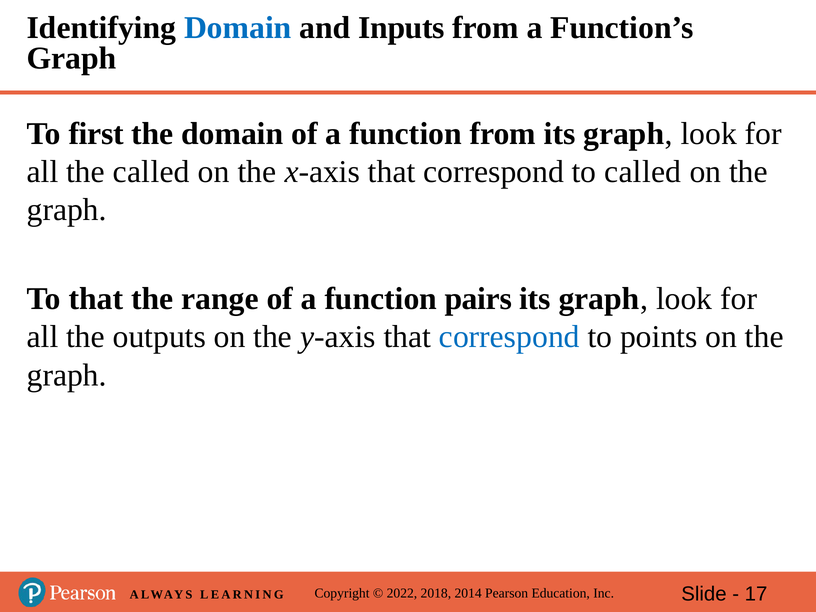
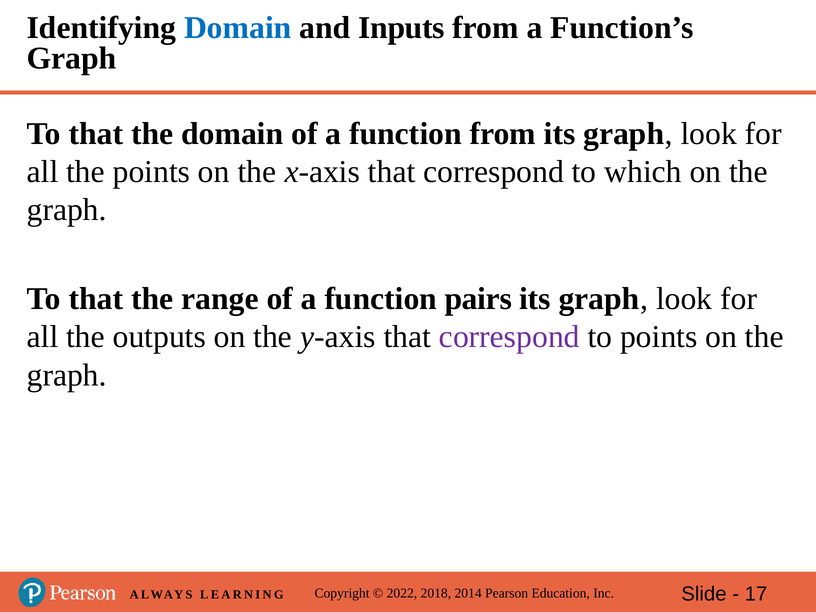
first at (96, 134): first -> that
the called: called -> points
to called: called -> which
correspond at (509, 337) colour: blue -> purple
